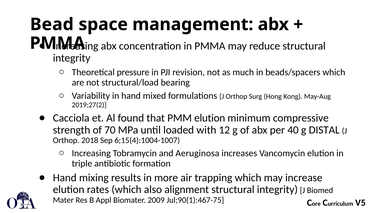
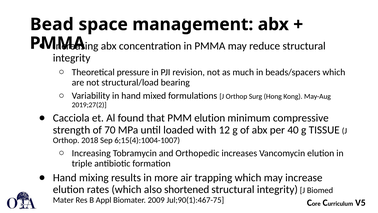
DISTAL: DISTAL -> TISSUE
Aeruginosa: Aeruginosa -> Orthopedic
alignment: alignment -> shortened
